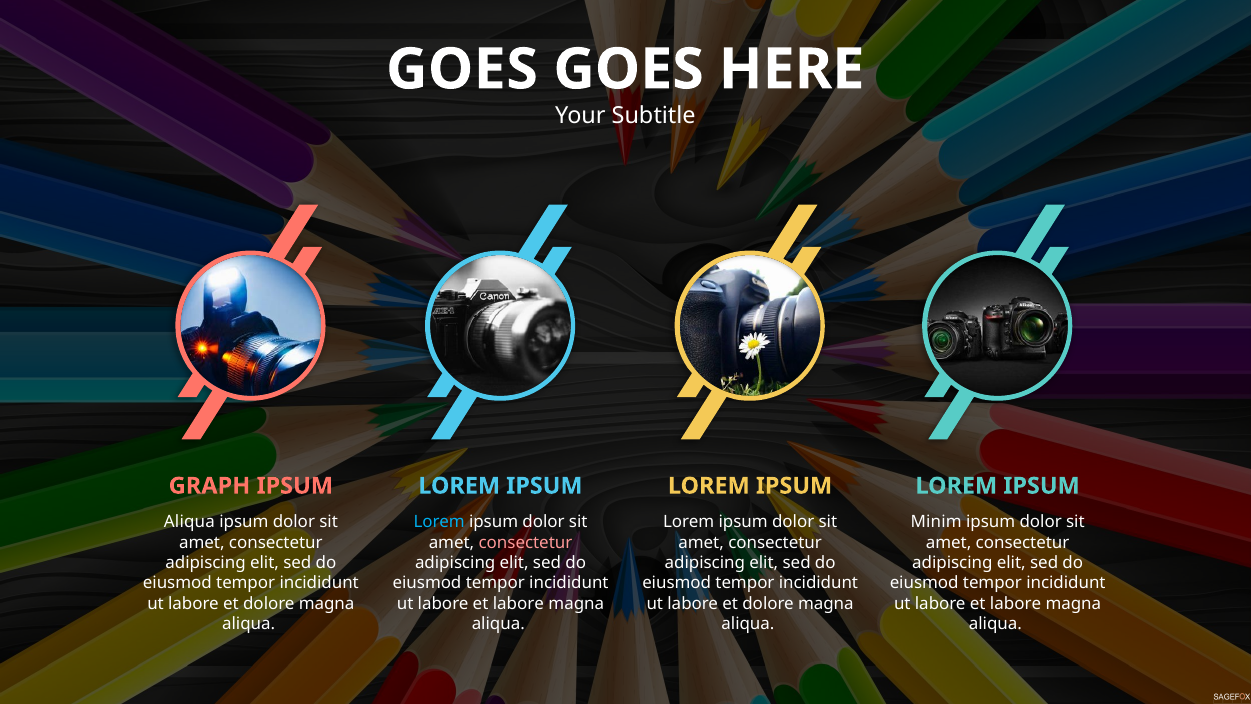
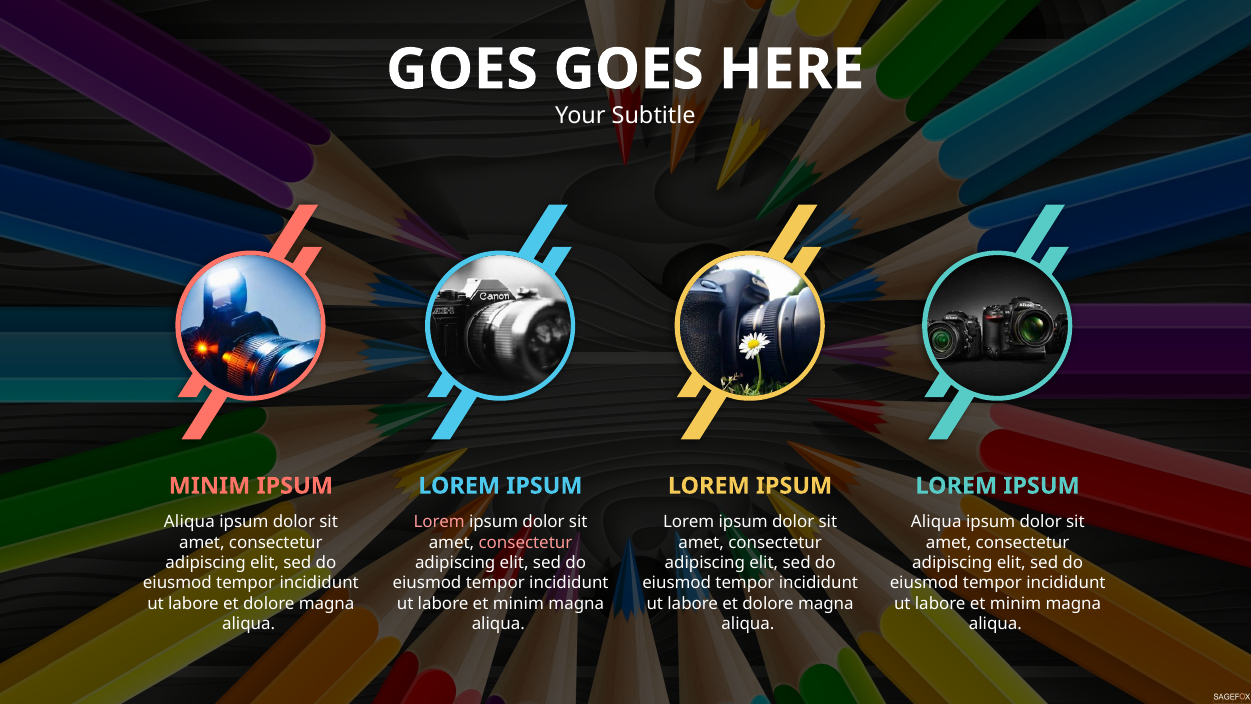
GRAPH at (209, 486): GRAPH -> MINIM
Lorem at (439, 522) colour: light blue -> pink
Minim at (936, 522): Minim -> Aliqua
labore at (518, 603): labore -> minim
labore at (1016, 603): labore -> minim
